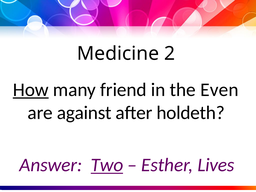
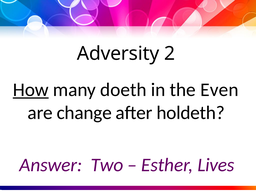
Medicine: Medicine -> Adversity
friend: friend -> doeth
against: against -> change
Two underline: present -> none
